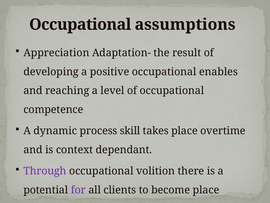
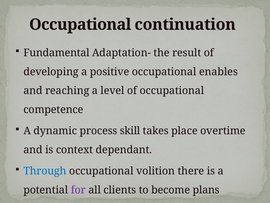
assumptions: assumptions -> continuation
Appreciation: Appreciation -> Fundamental
Through colour: purple -> blue
become place: place -> plans
